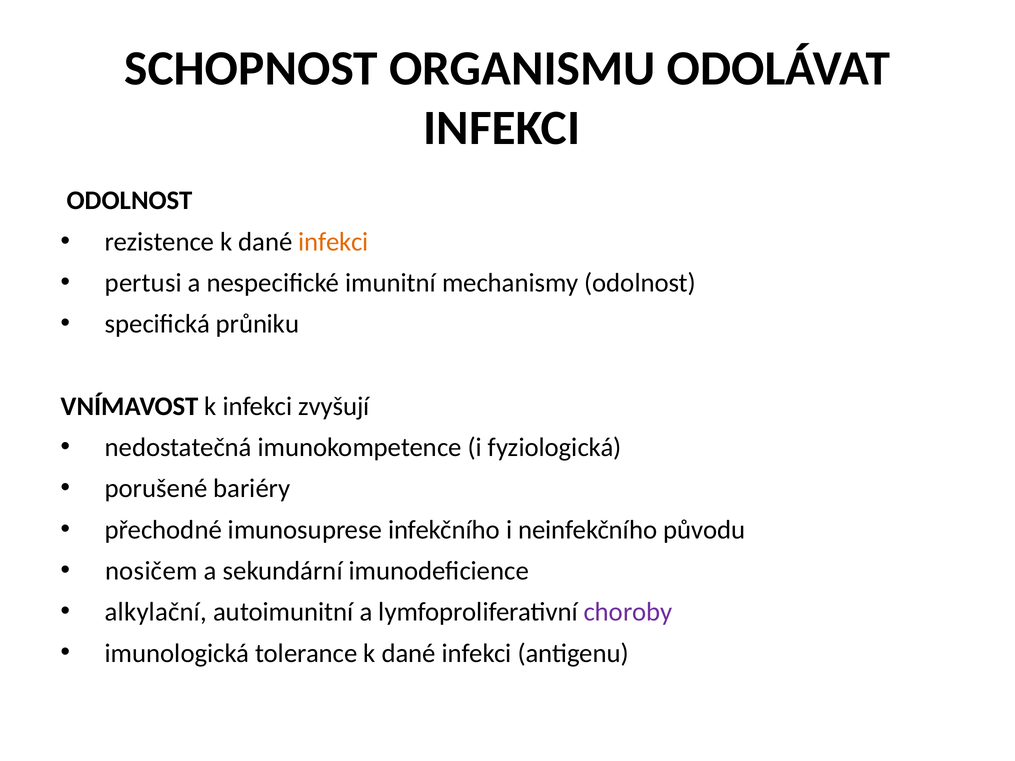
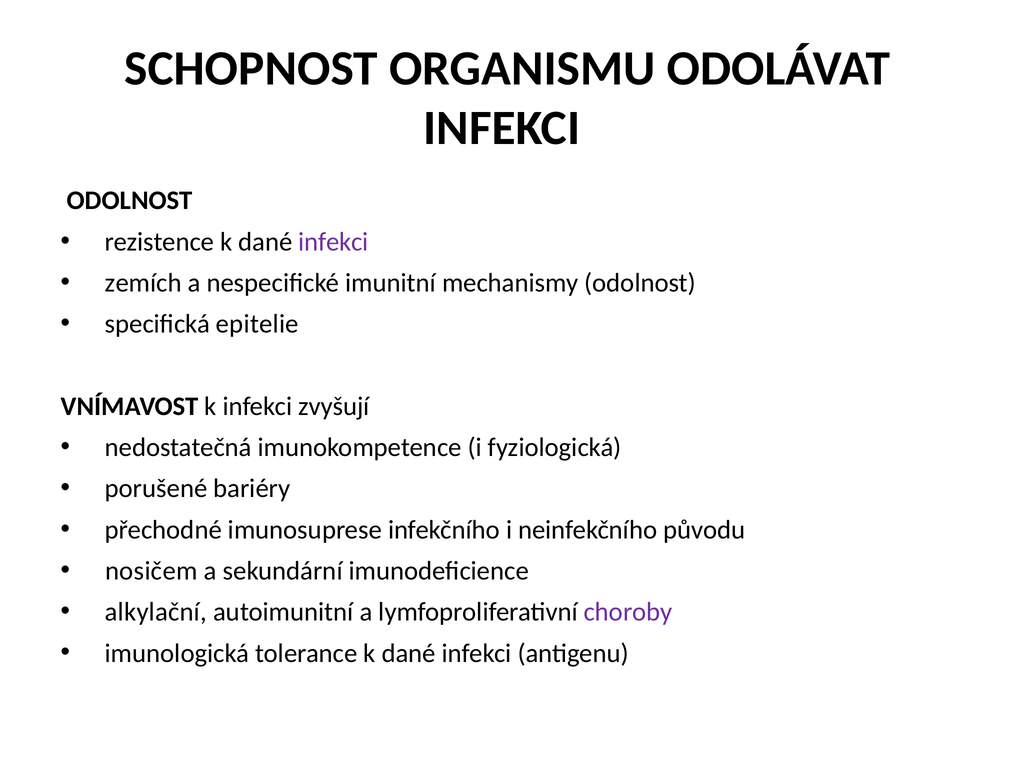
infekci at (333, 242) colour: orange -> purple
pertusi: pertusi -> zemích
průniku: průniku -> epitelie
